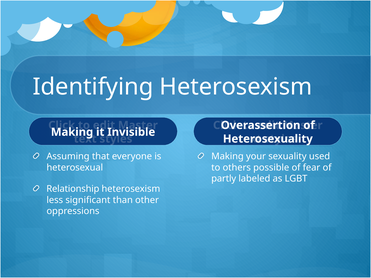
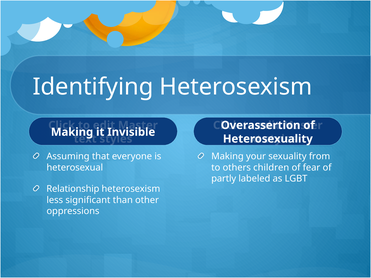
used: used -> from
possible: possible -> children
